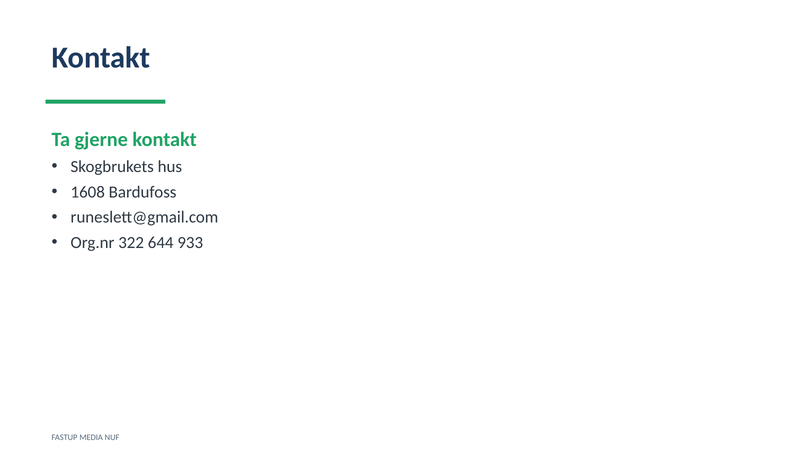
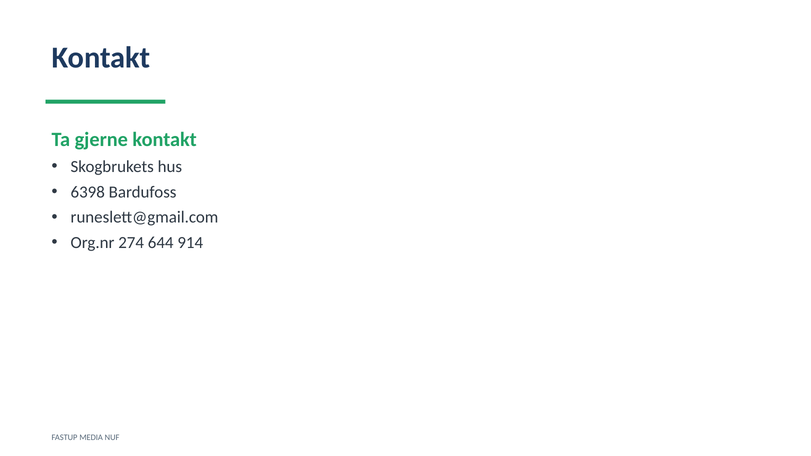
1608: 1608 -> 6398
322: 322 -> 274
933: 933 -> 914
